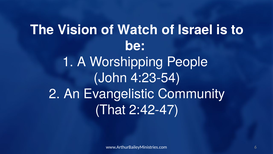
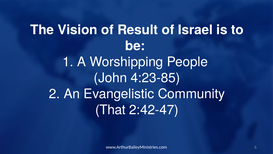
Watch: Watch -> Result
4:23-54: 4:23-54 -> 4:23-85
